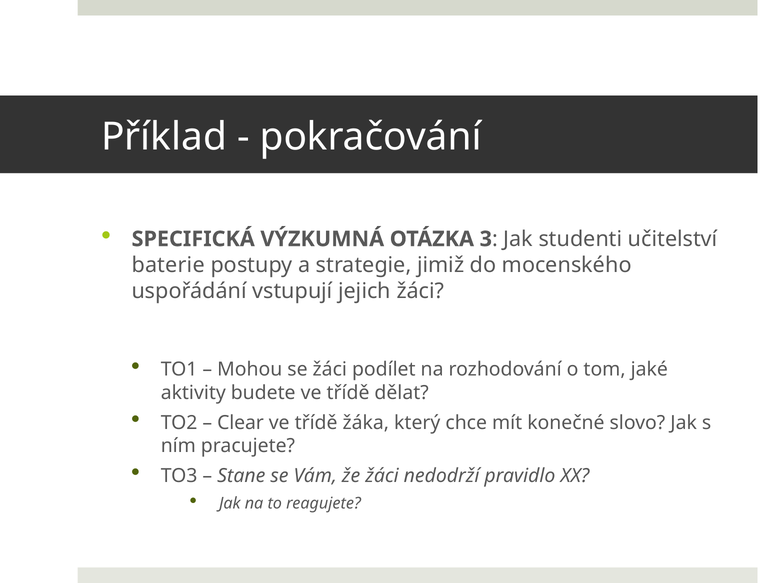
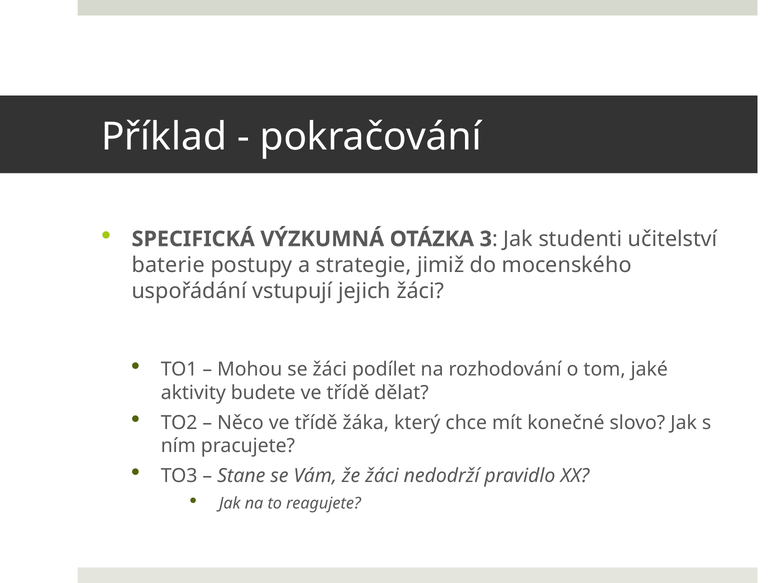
Clear: Clear -> Něco
